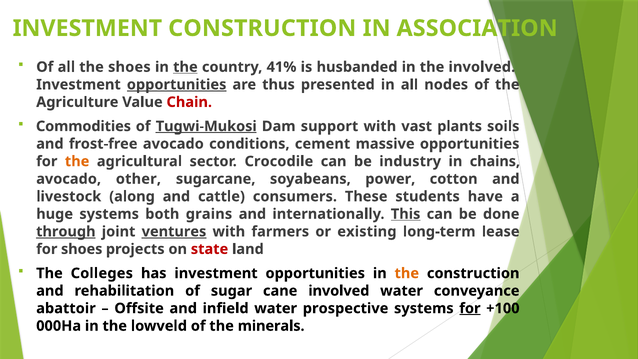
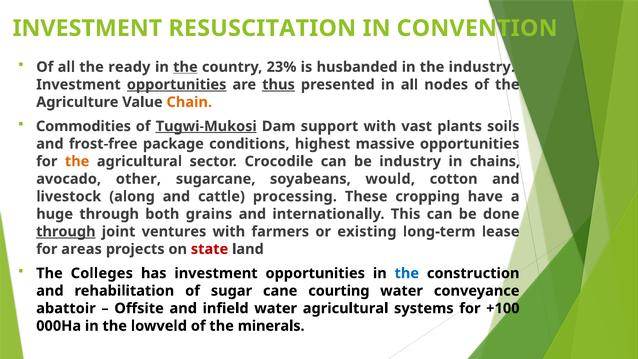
INVESTMENT CONSTRUCTION: CONSTRUCTION -> RESUSCITATION
ASSOCIATION: ASSOCIATION -> CONVENTION
the shoes: shoes -> ready
41%: 41% -> 23%
the involved: involved -> industry
thus underline: none -> present
Chain colour: red -> orange
frost-free avocado: avocado -> package
cement: cement -> highest
power: power -> would
consumers: consumers -> processing
students: students -> cropping
huge systems: systems -> through
This underline: present -> none
ventures underline: present -> none
for shoes: shoes -> areas
the at (407, 273) colour: orange -> blue
cane involved: involved -> courting
water prospective: prospective -> agricultural
for at (470, 308) underline: present -> none
